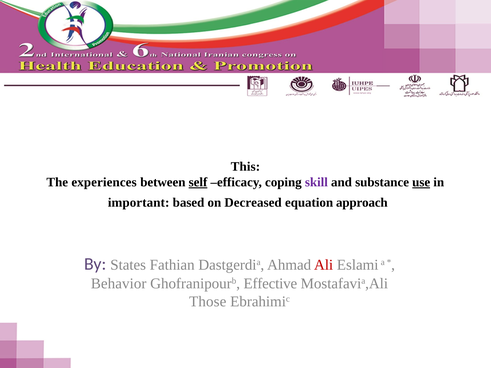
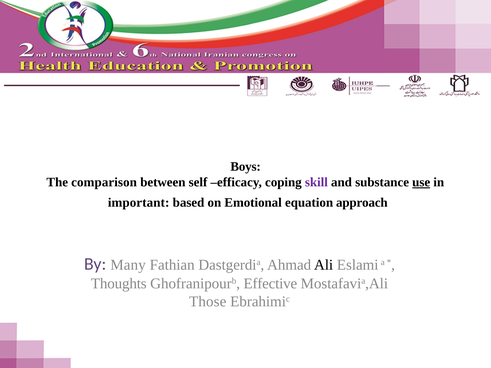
This: This -> Boys
experiences: experiences -> comparison
self underline: present -> none
Decreased: Decreased -> Emotional
States: States -> Many
Ali colour: red -> black
Behavior: Behavior -> Thoughts
